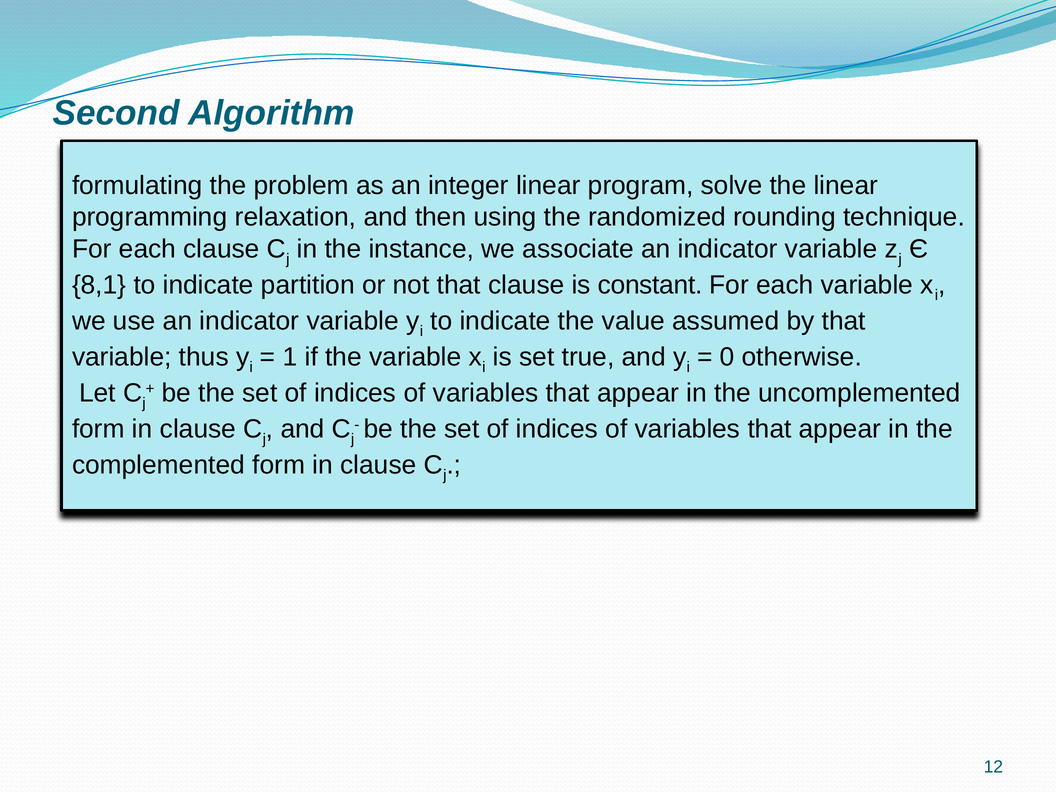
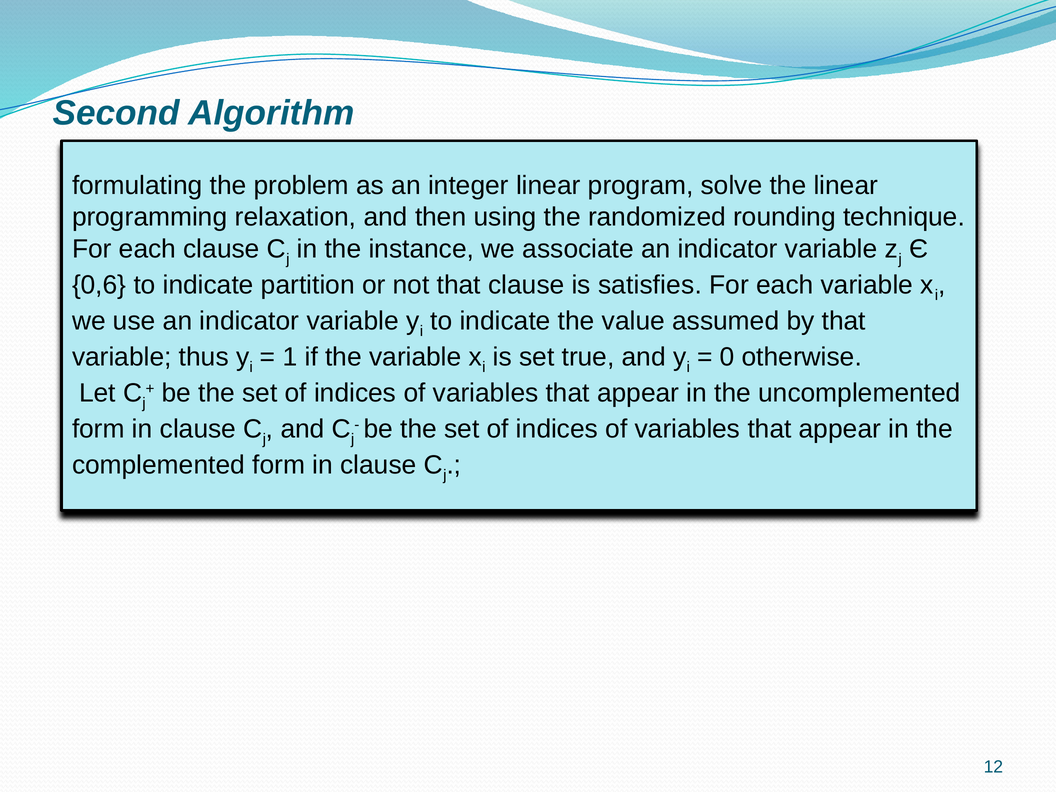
8,1: 8,1 -> 0,6
constant: constant -> satisfies
